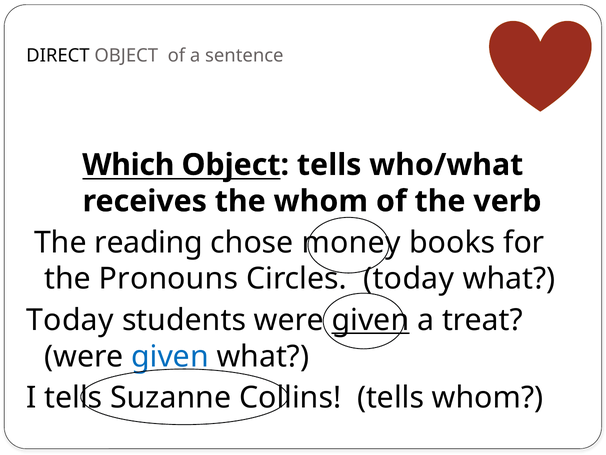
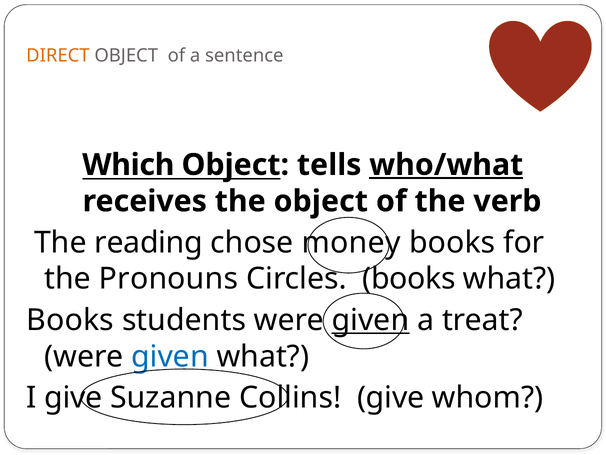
DIRECT colour: black -> orange
who/what underline: none -> present
the whom: whom -> object
Circles today: today -> books
Today at (70, 320): Today -> Books
I tells: tells -> give
Collins tells: tells -> give
